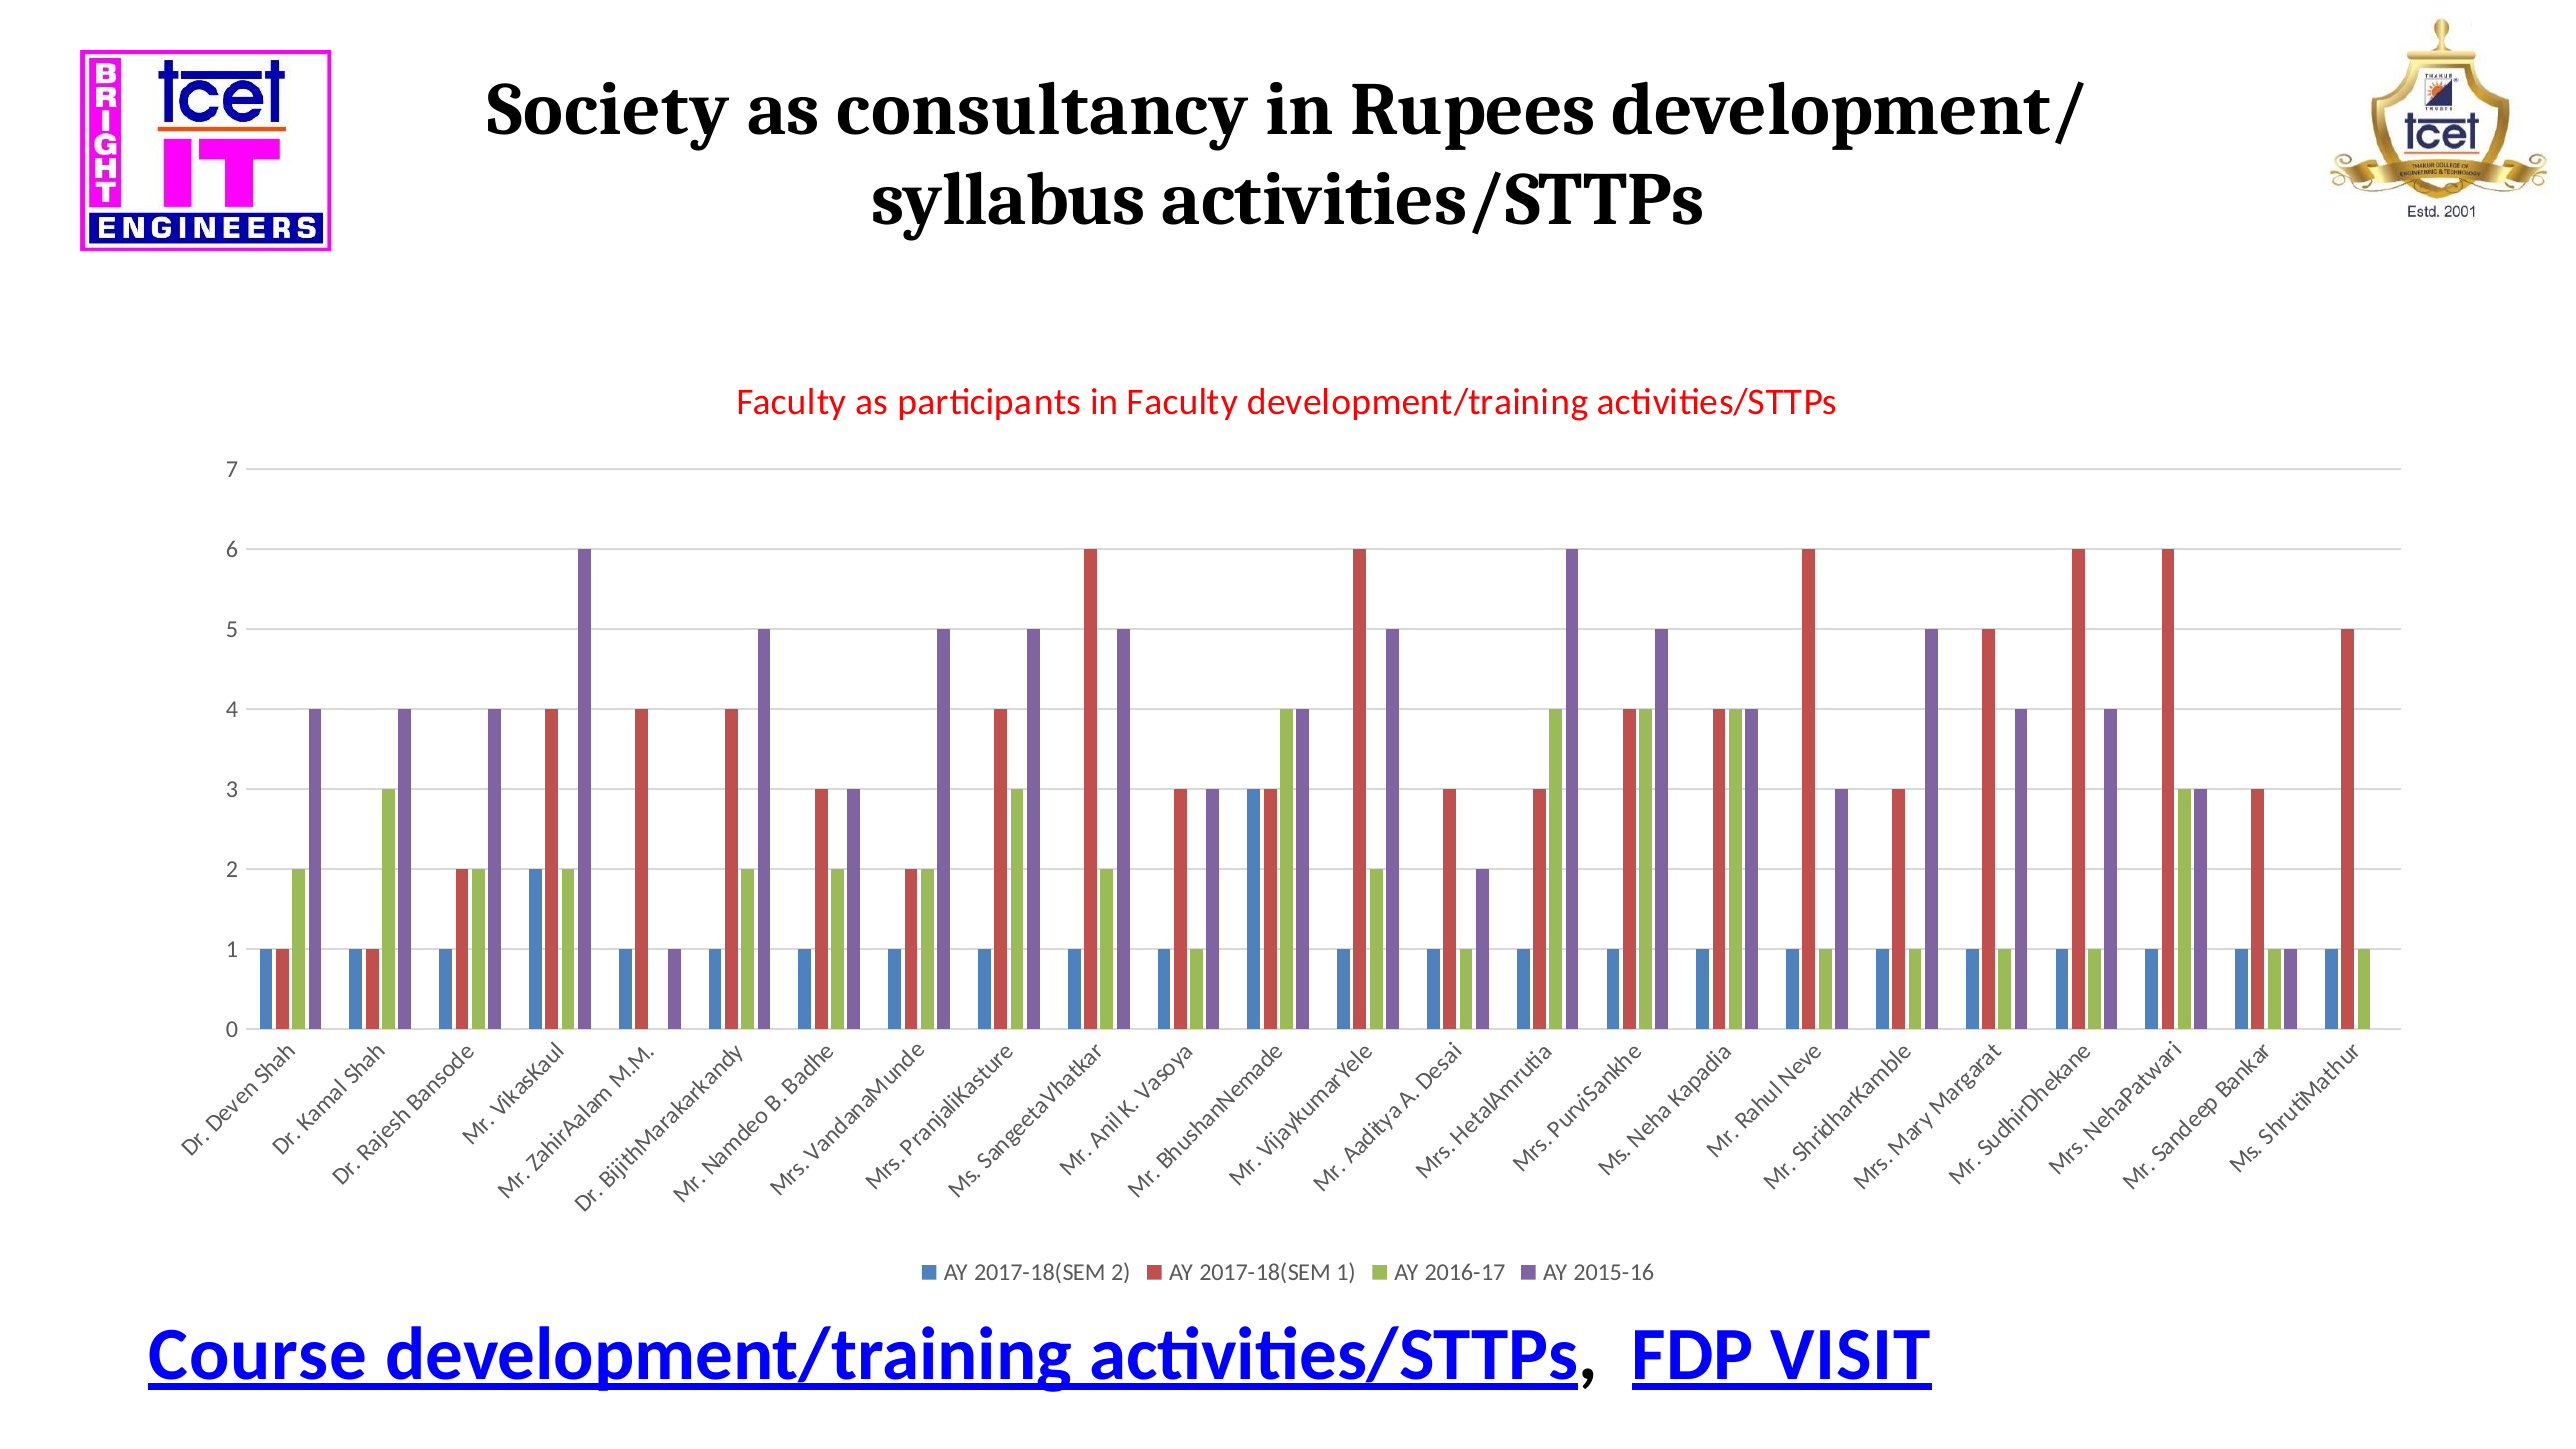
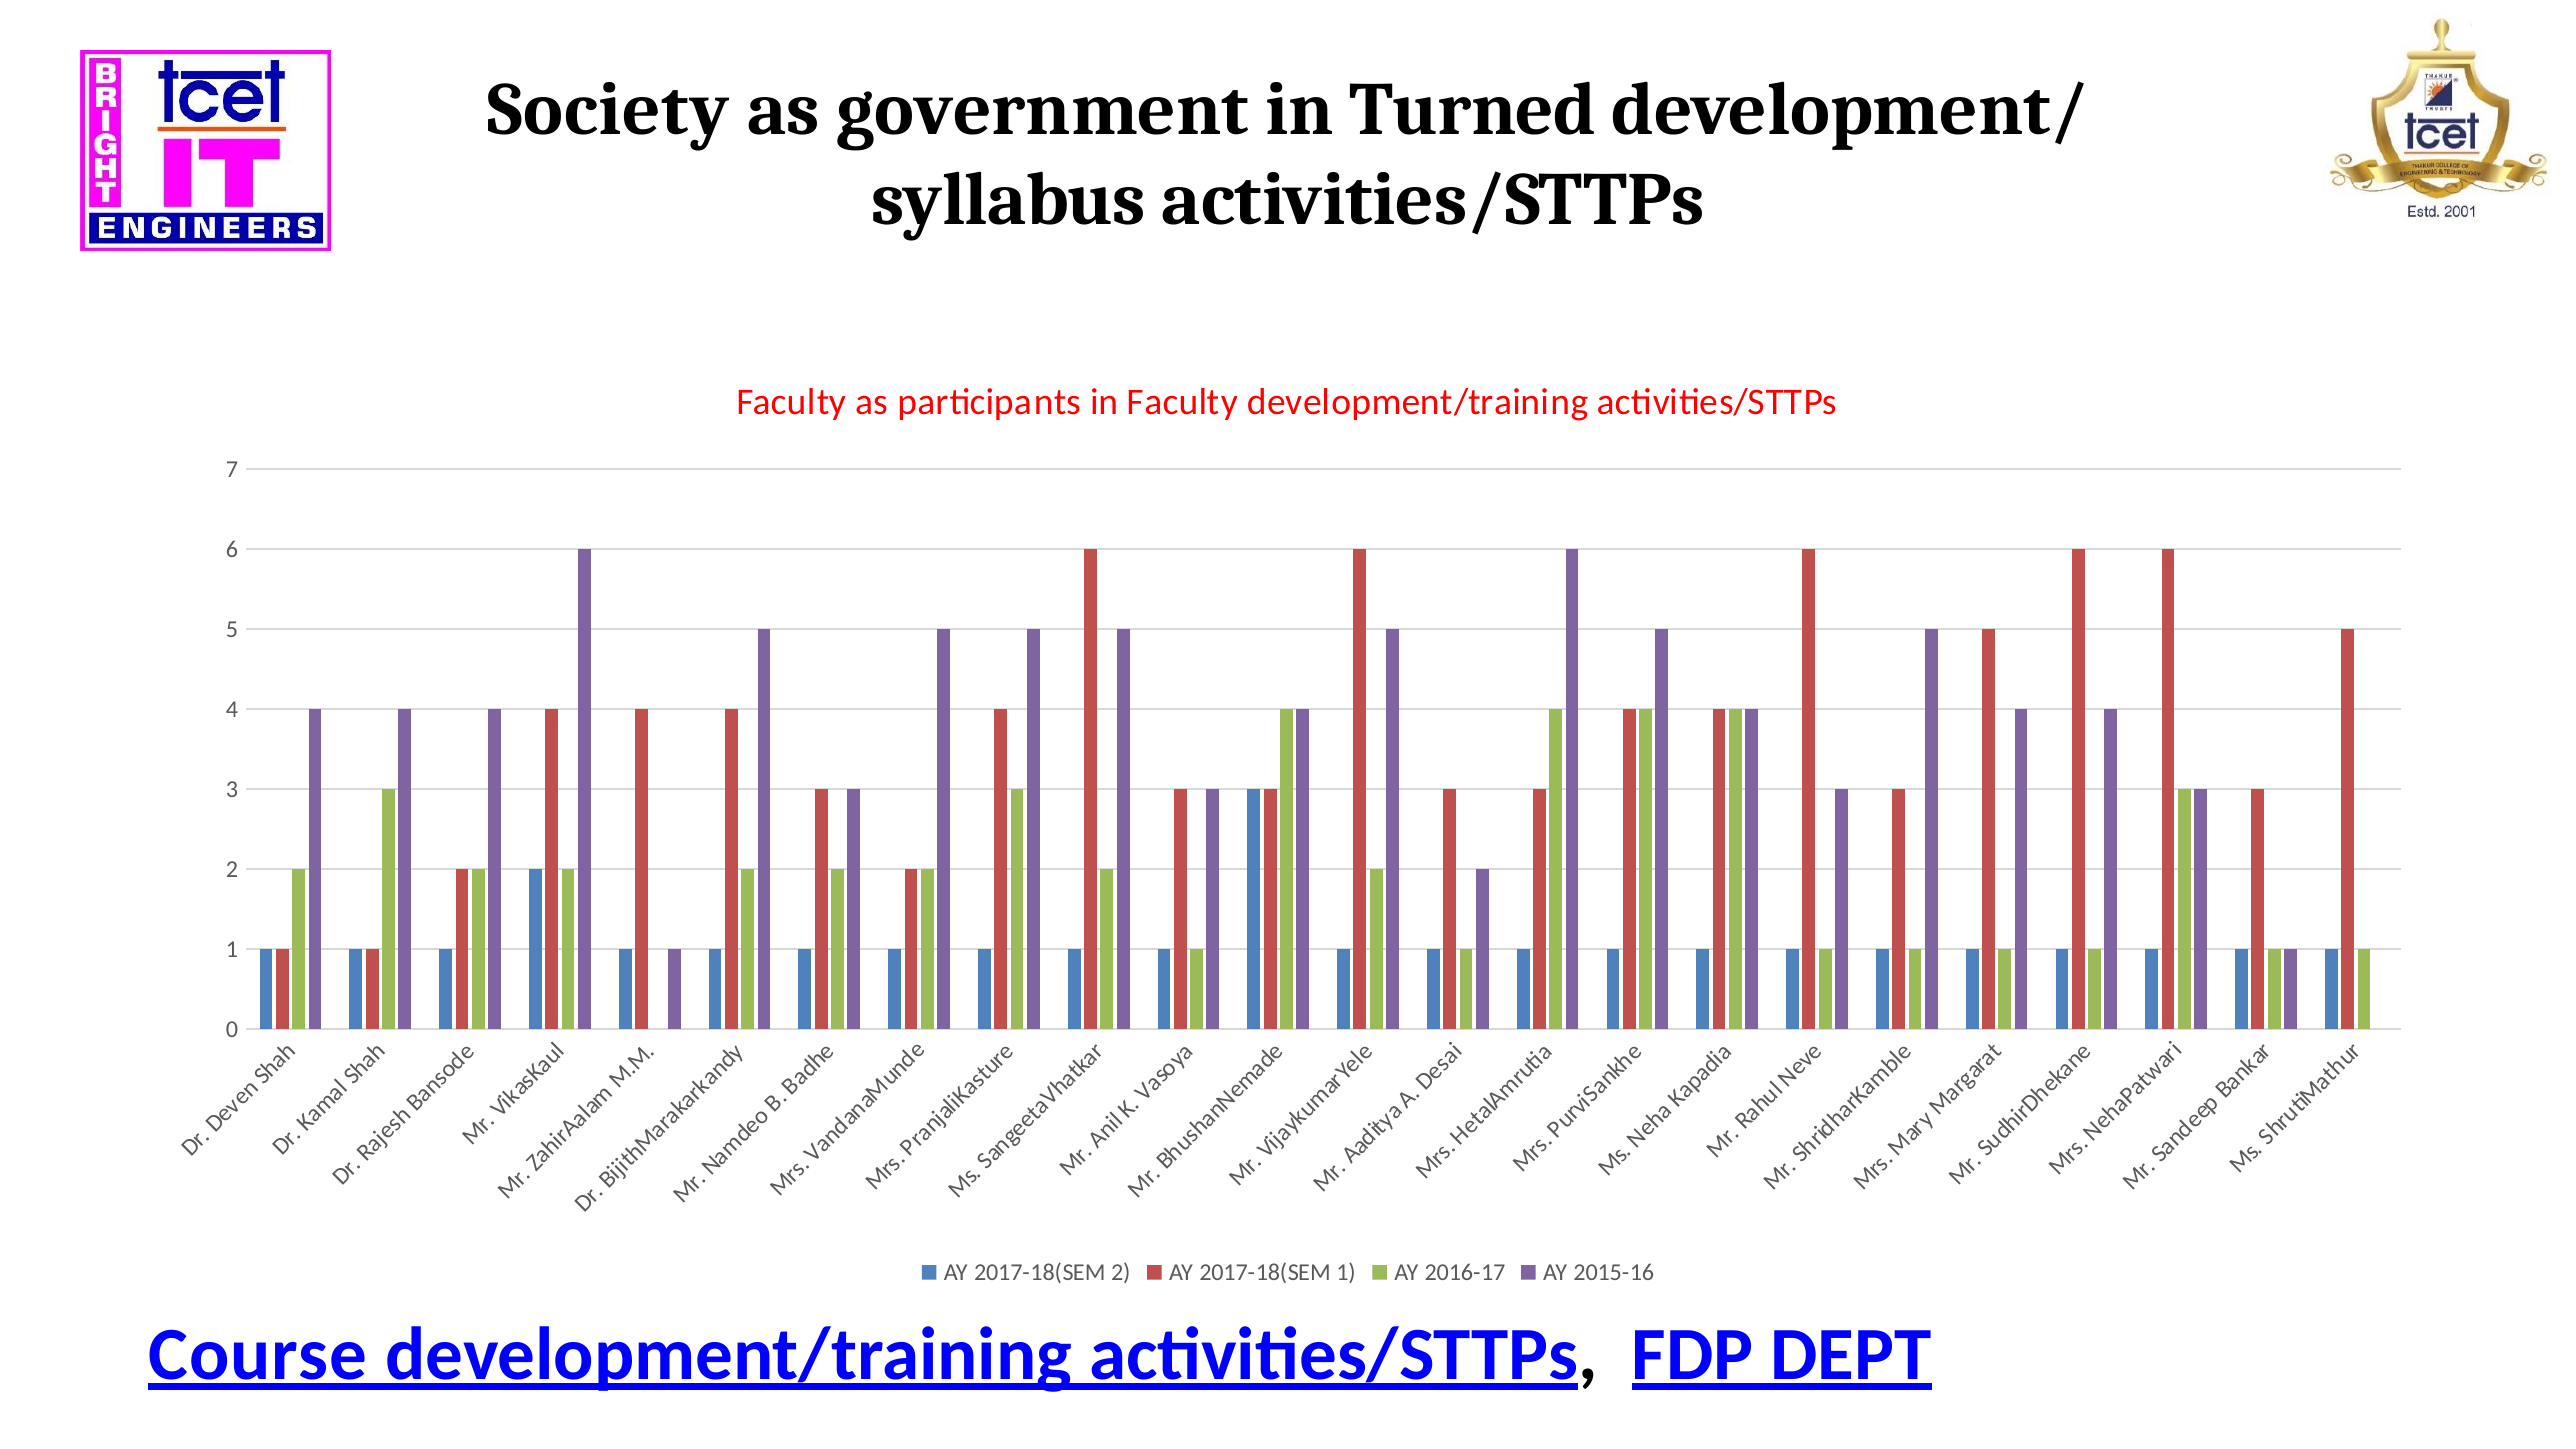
consultancy: consultancy -> government
Rupees: Rupees -> Turned
VISIT: VISIT -> DEPT
